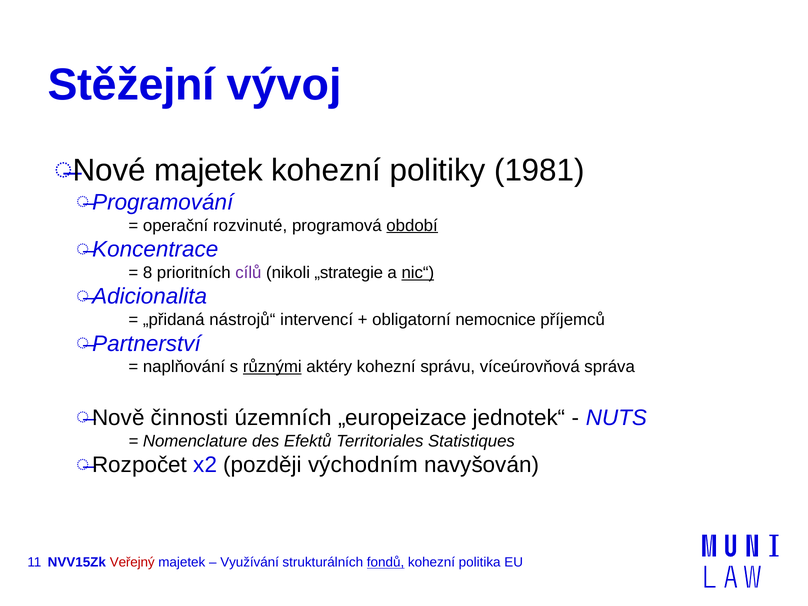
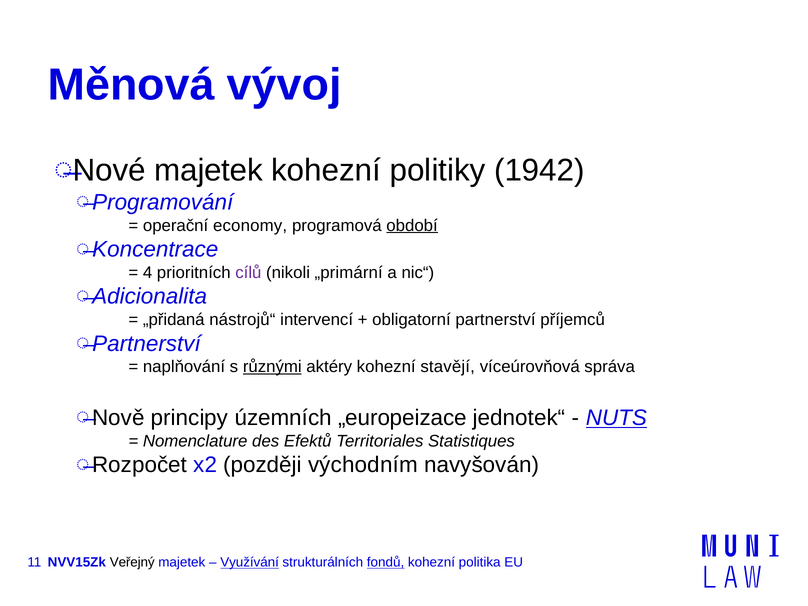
Stěžejní: Stěžejní -> Měnová
1981: 1981 -> 1942
rozvinuté: rozvinuté -> economy
8: 8 -> 4
„strategie: „strategie -> „primární
nic“ underline: present -> none
nemocnice: nemocnice -> partnerství
správu: správu -> stavějí
činnosti: činnosti -> principy
NUTS underline: none -> present
Veřejný colour: red -> black
Využívání underline: none -> present
